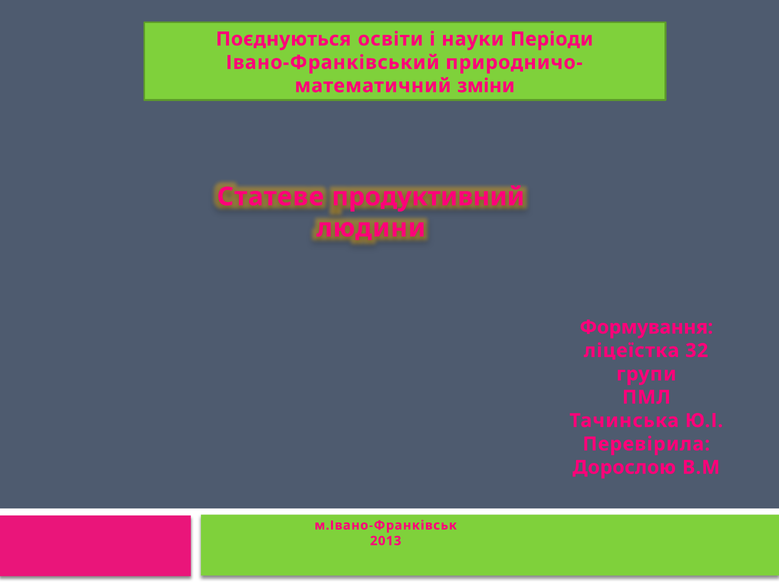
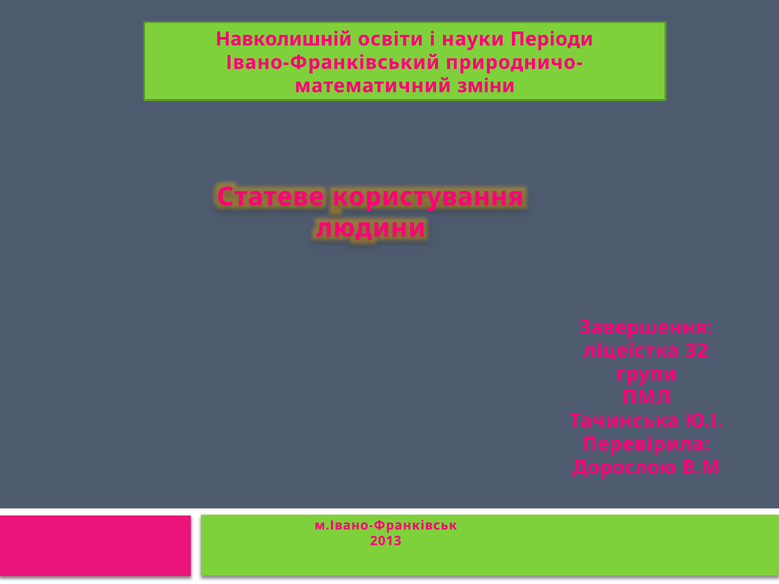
Поєднуються: Поєднуються -> Навколишній
продуктивний: продуктивний -> користування
Формування: Формування -> Завершення
